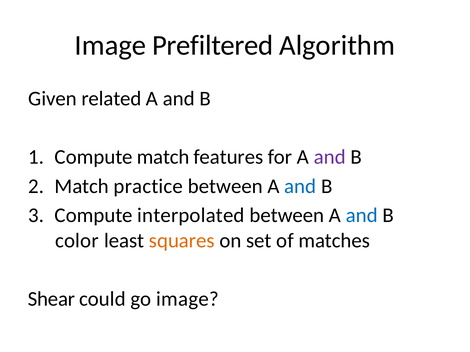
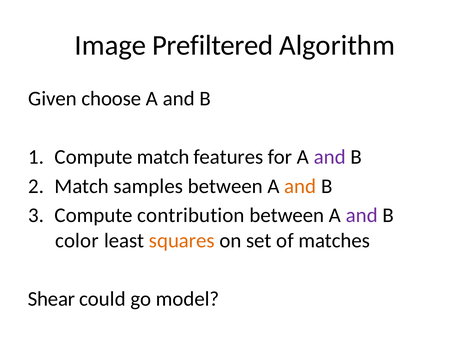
related: related -> choose
practice: practice -> samples
and at (300, 186) colour: blue -> orange
interpolated: interpolated -> contribution
and at (362, 216) colour: blue -> purple
go image: image -> model
